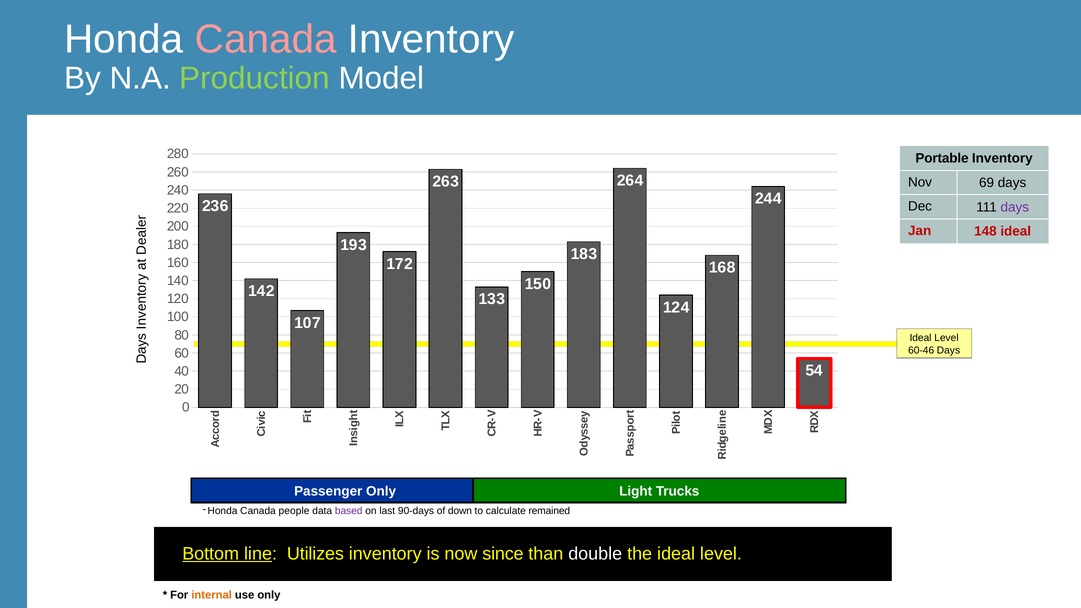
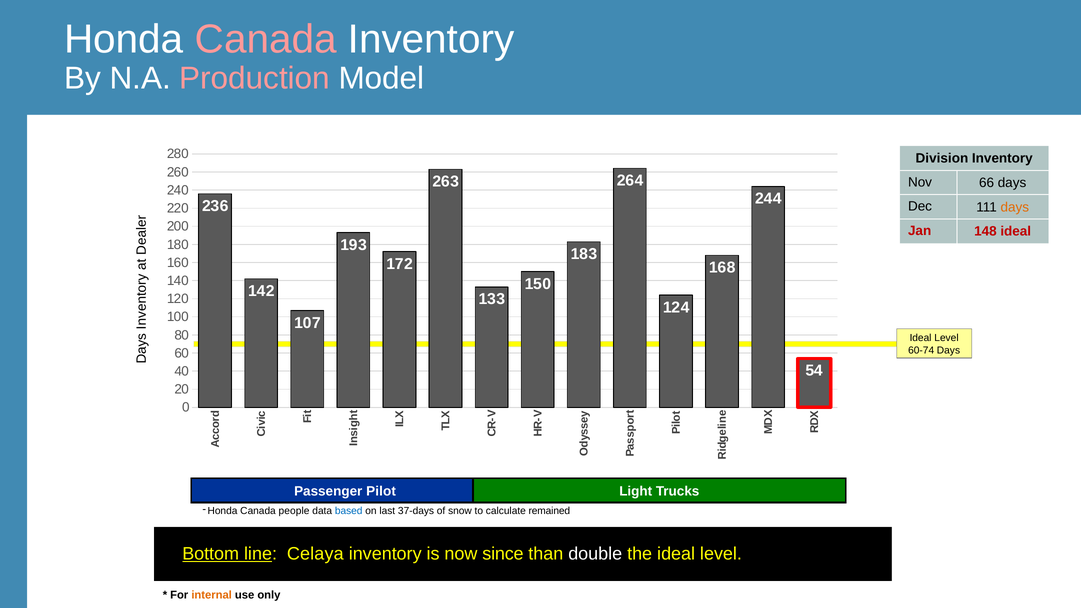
Production colour: light green -> pink
Portable: Portable -> Division
69: 69 -> 66
days at (1015, 207) colour: purple -> orange
60-46: 60-46 -> 60-74
Passenger Only: Only -> Pilot
based colour: purple -> blue
90-days: 90-days -> 37-days
down: down -> snow
Utilizes: Utilizes -> Celaya
